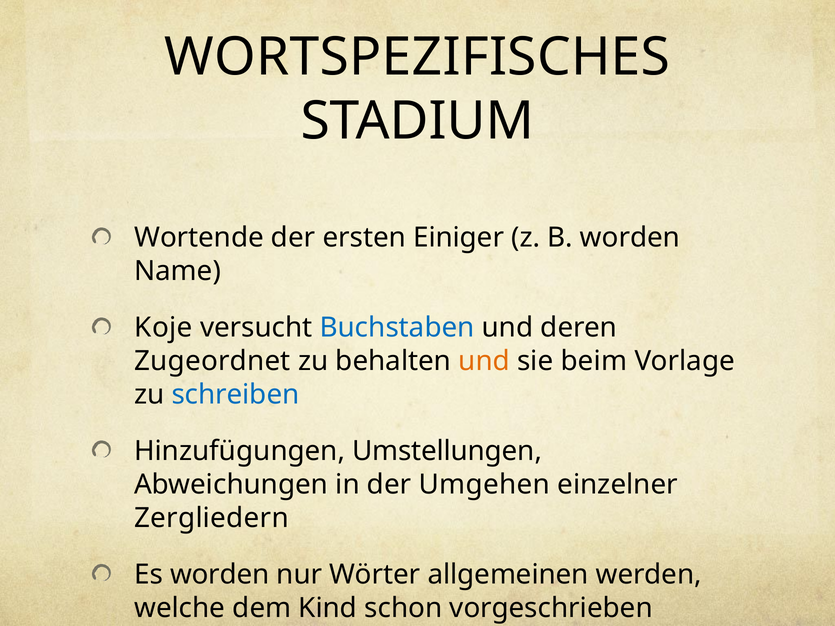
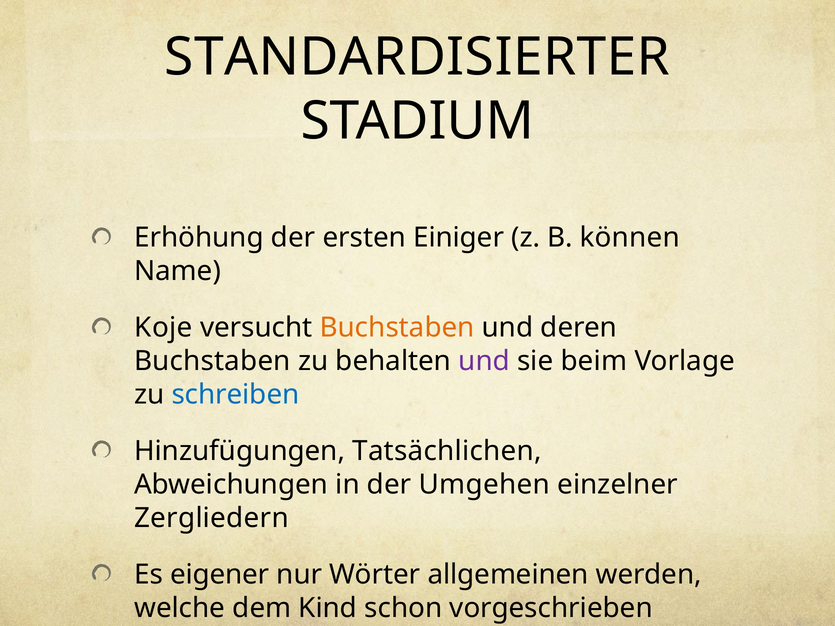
WORTSPEZIFISCHES: WORTSPEZIFISCHES -> STANDARDISIERTER
Wortende: Wortende -> Erhöhung
B worden: worden -> können
Buchstaben at (397, 328) colour: blue -> orange
Zugeordnet at (212, 361): Zugeordnet -> Buchstaben
und at (484, 361) colour: orange -> purple
Umstellungen: Umstellungen -> Tatsächlichen
Es worden: worden -> eigener
